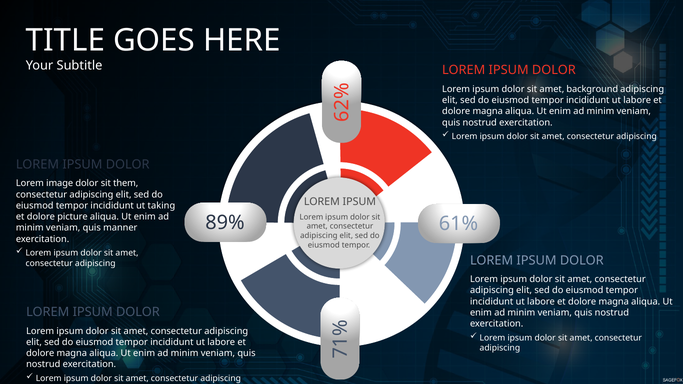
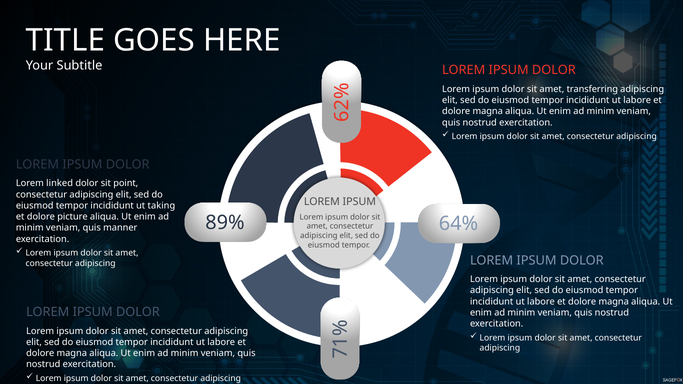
background: background -> transferring
image: image -> linked
them: them -> point
61%: 61% -> 64%
